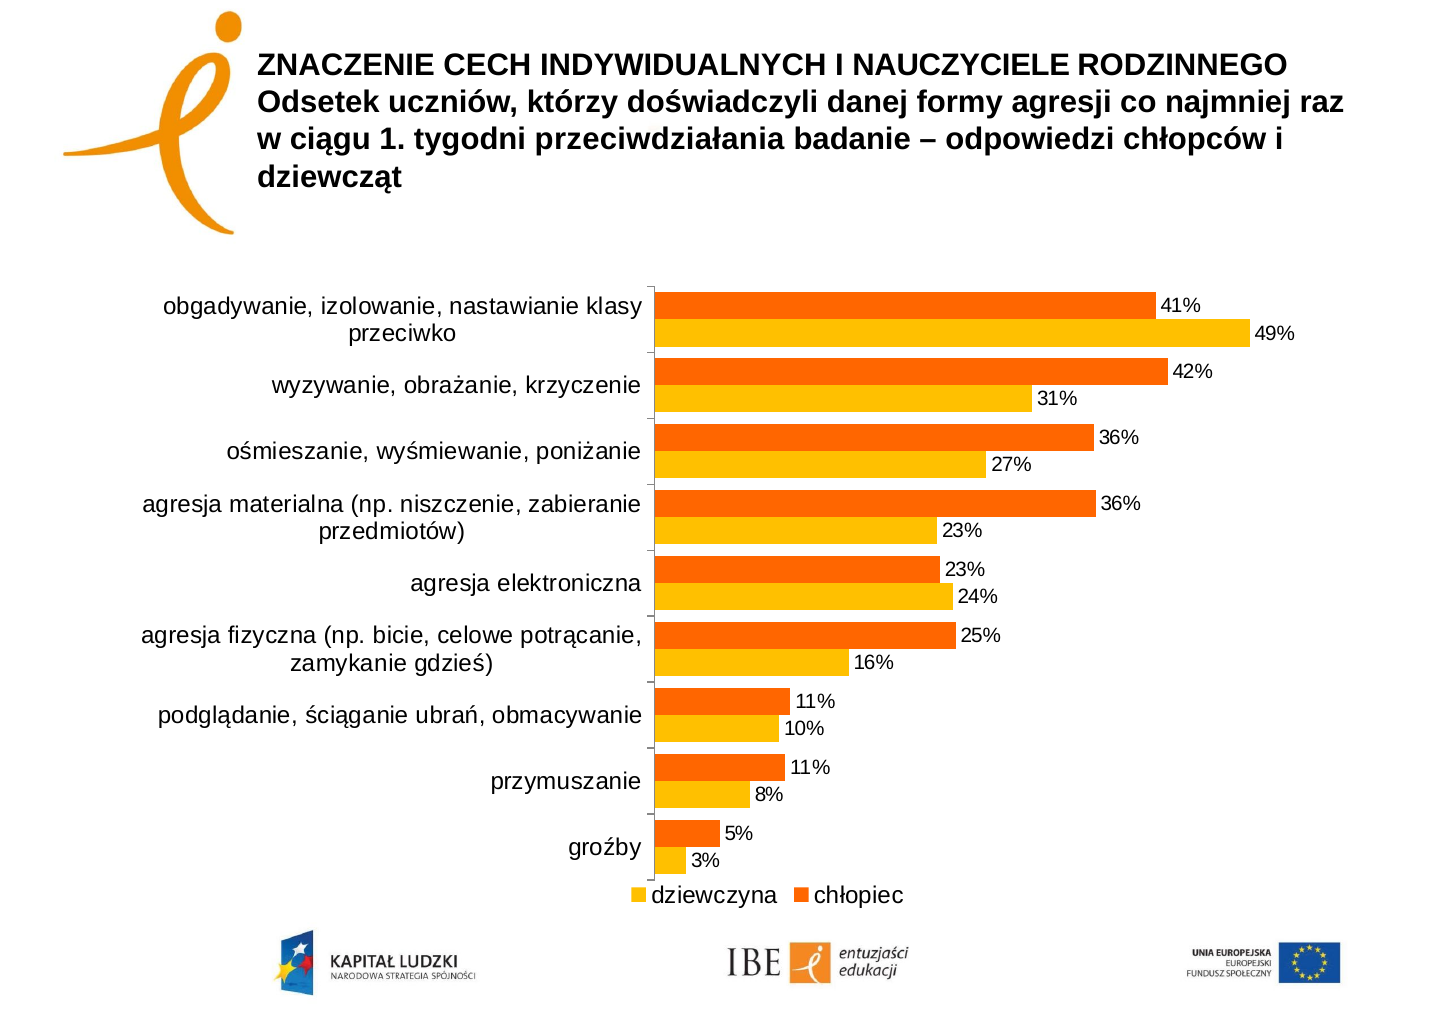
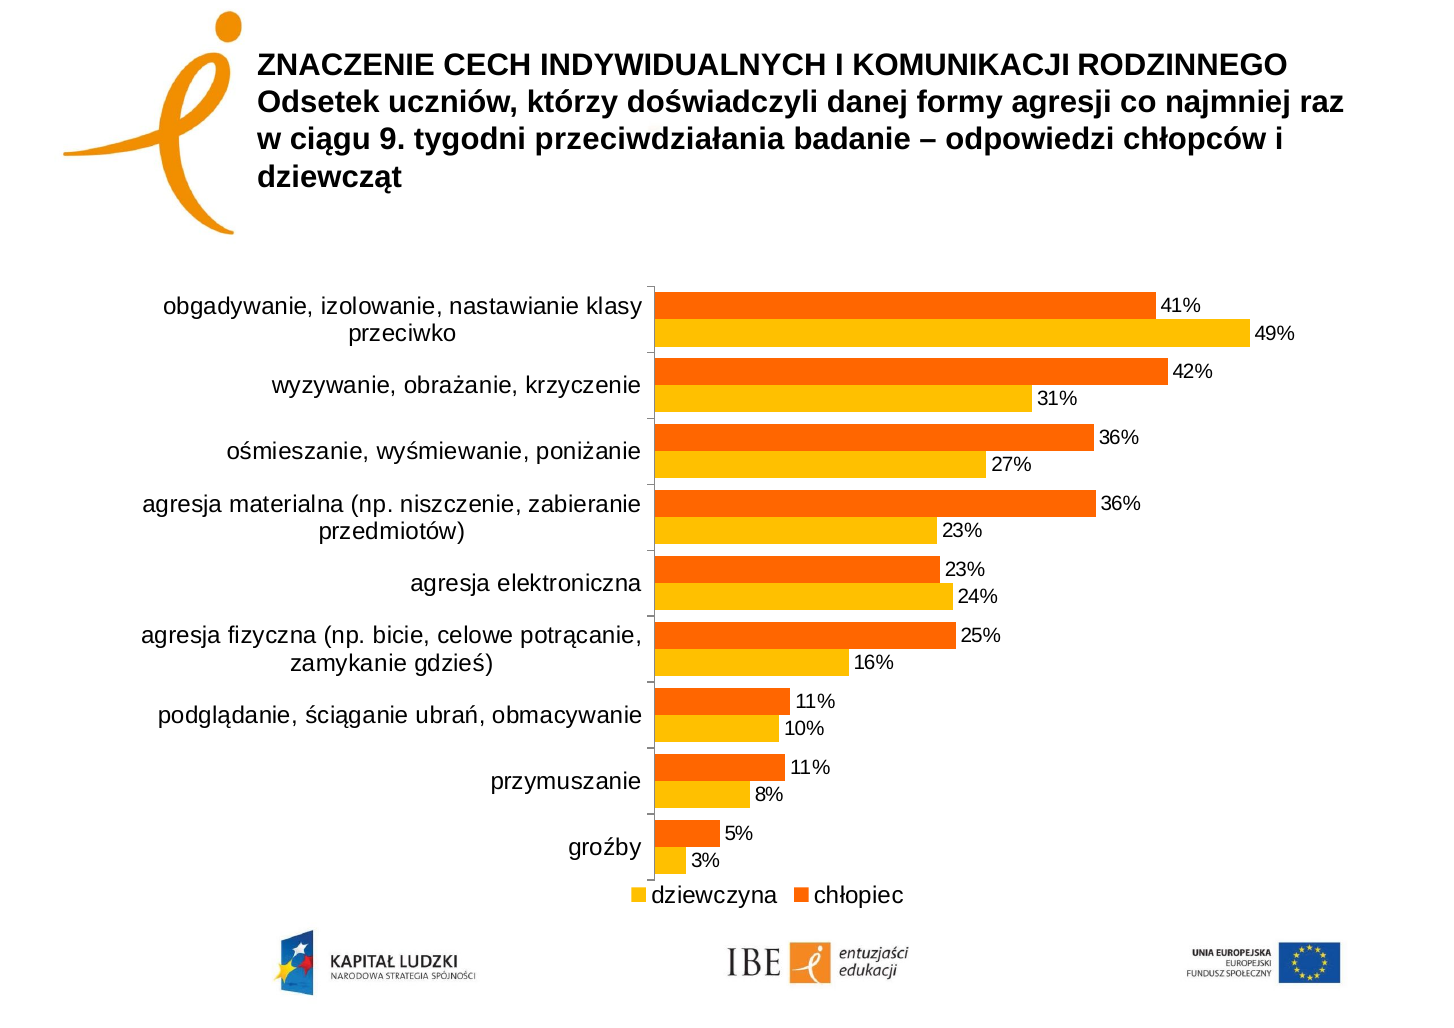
NAUCZYCIELE: NAUCZYCIELE -> KOMUNIKACJI
1: 1 -> 9
